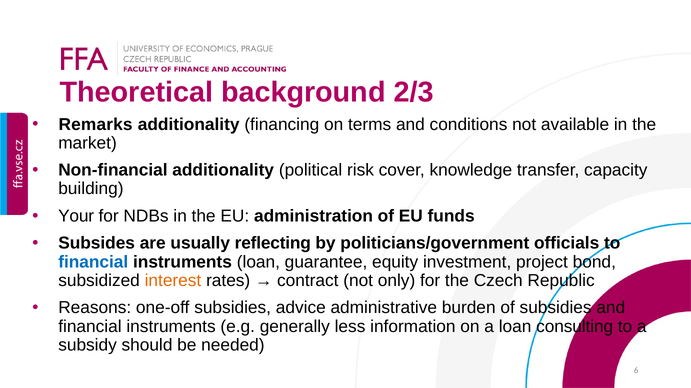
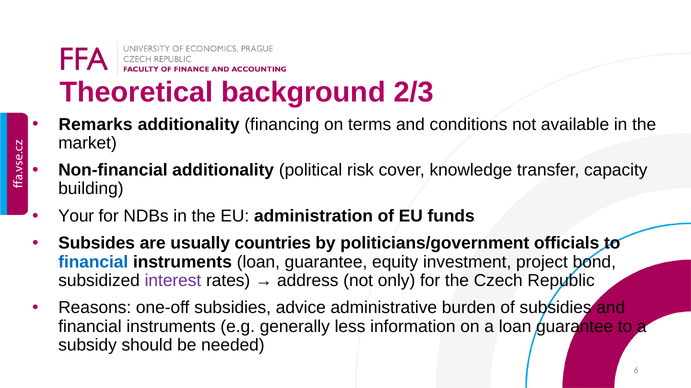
reflecting: reflecting -> countries
interest colour: orange -> purple
contract: contract -> address
a loan consulting: consulting -> guarantee
